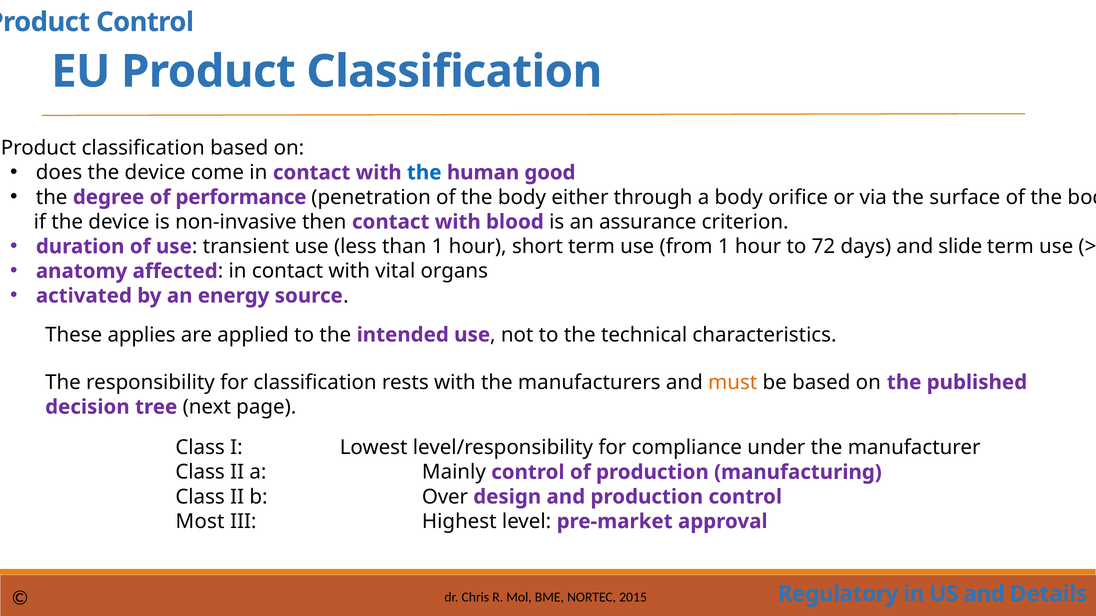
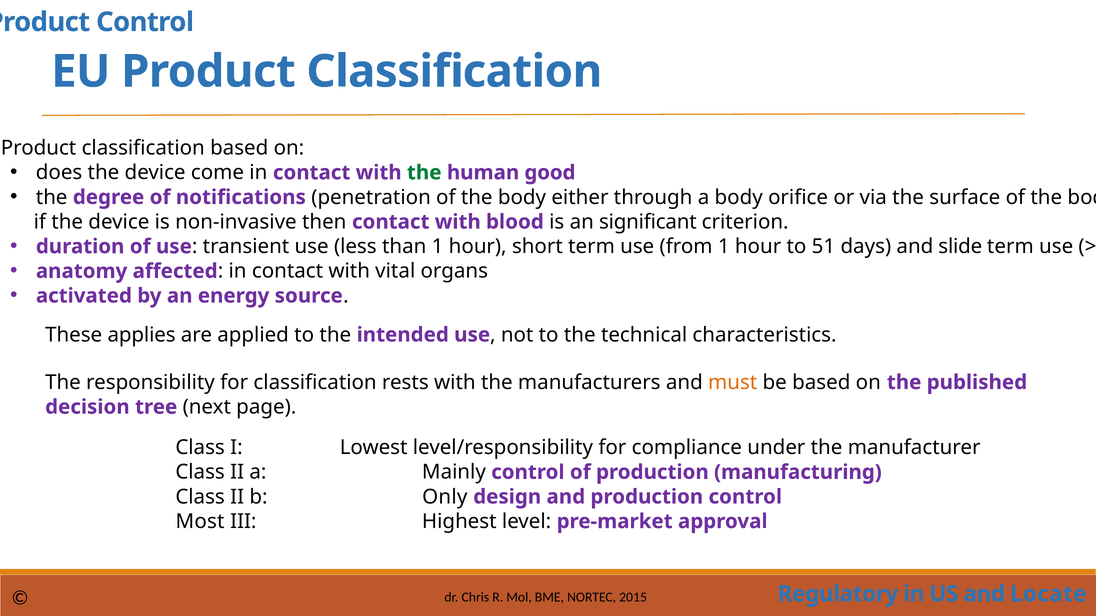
the at (424, 173) colour: blue -> green
performance: performance -> notifications
assurance: assurance -> significant
72: 72 -> 51
Over: Over -> Only
Details: Details -> Locate
